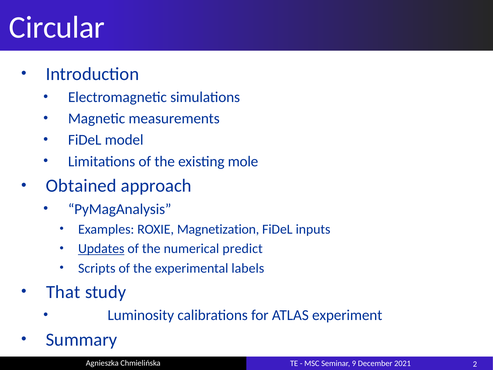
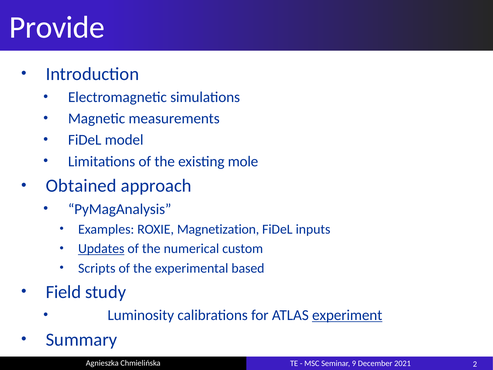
Circular: Circular -> Provide
predict: predict -> custom
labels: labels -> based
That: That -> Field
experiment underline: none -> present
